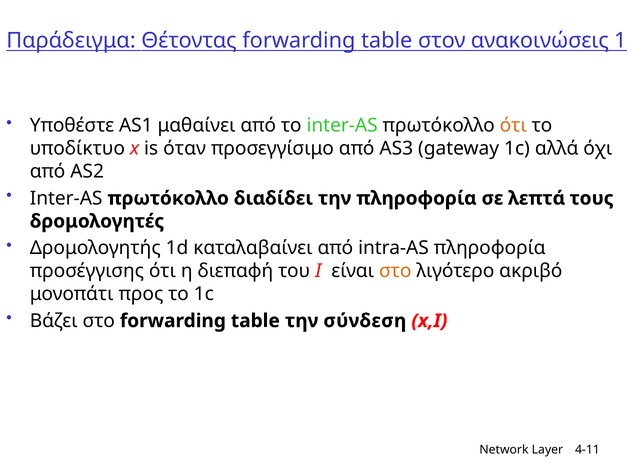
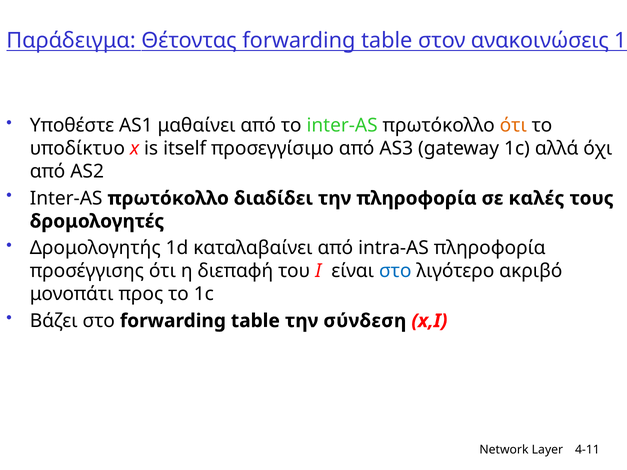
όταν: όταν -> itself
λεπτά: λεπτά -> καλές
στο at (395, 271) colour: orange -> blue
